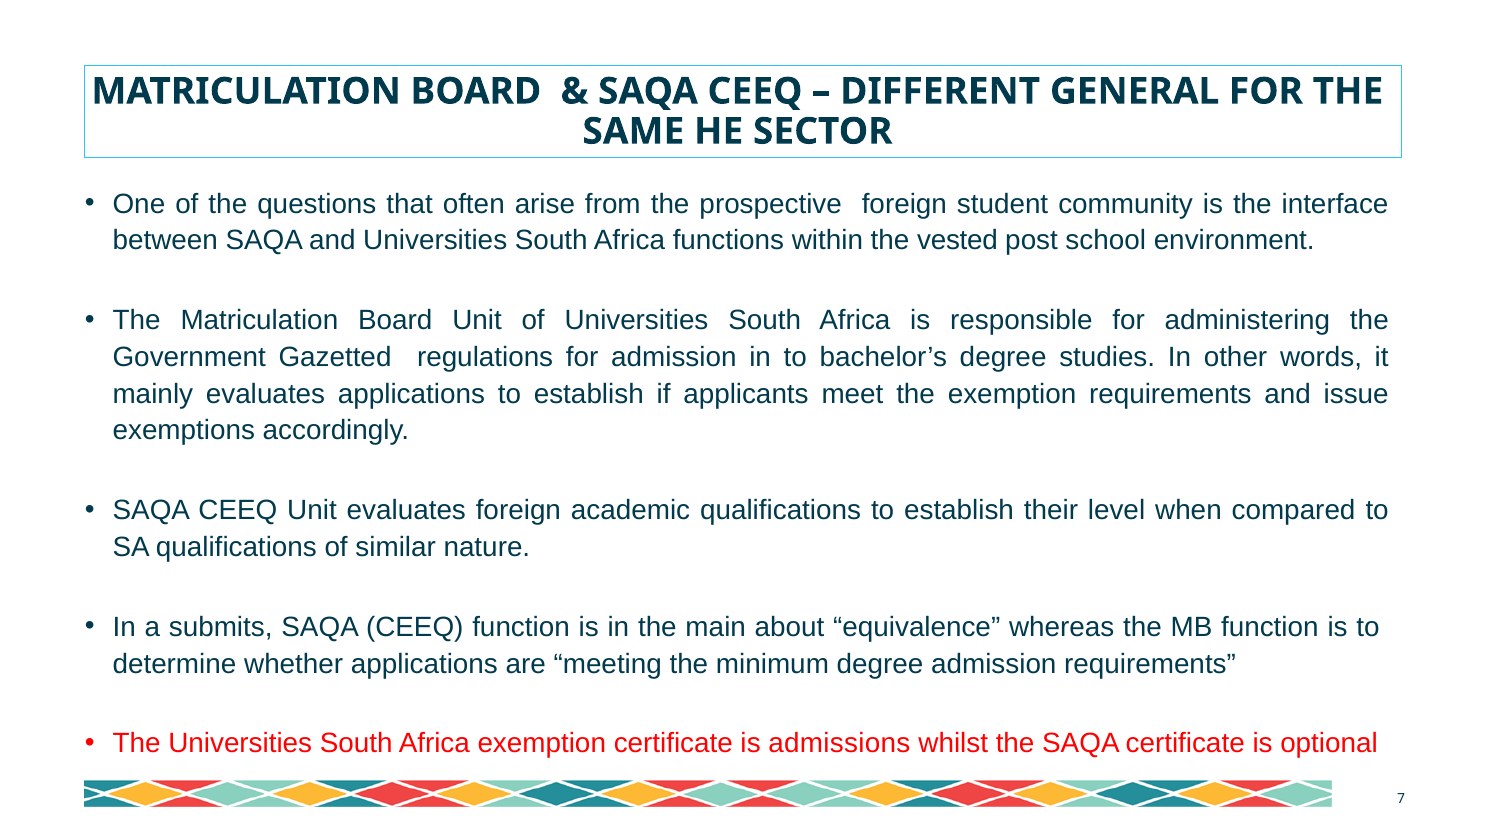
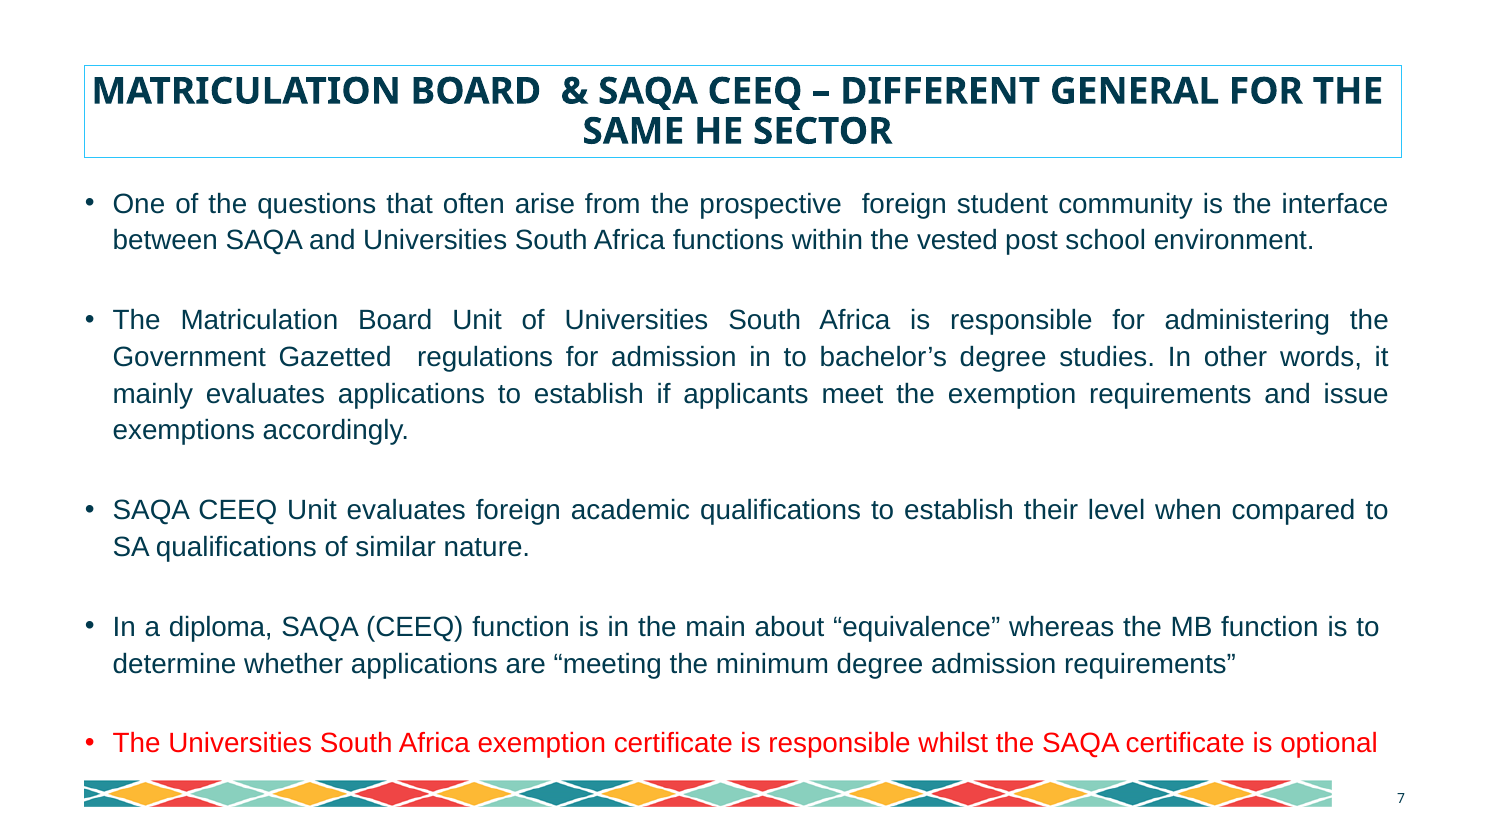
submits: submits -> diploma
certificate is admissions: admissions -> responsible
